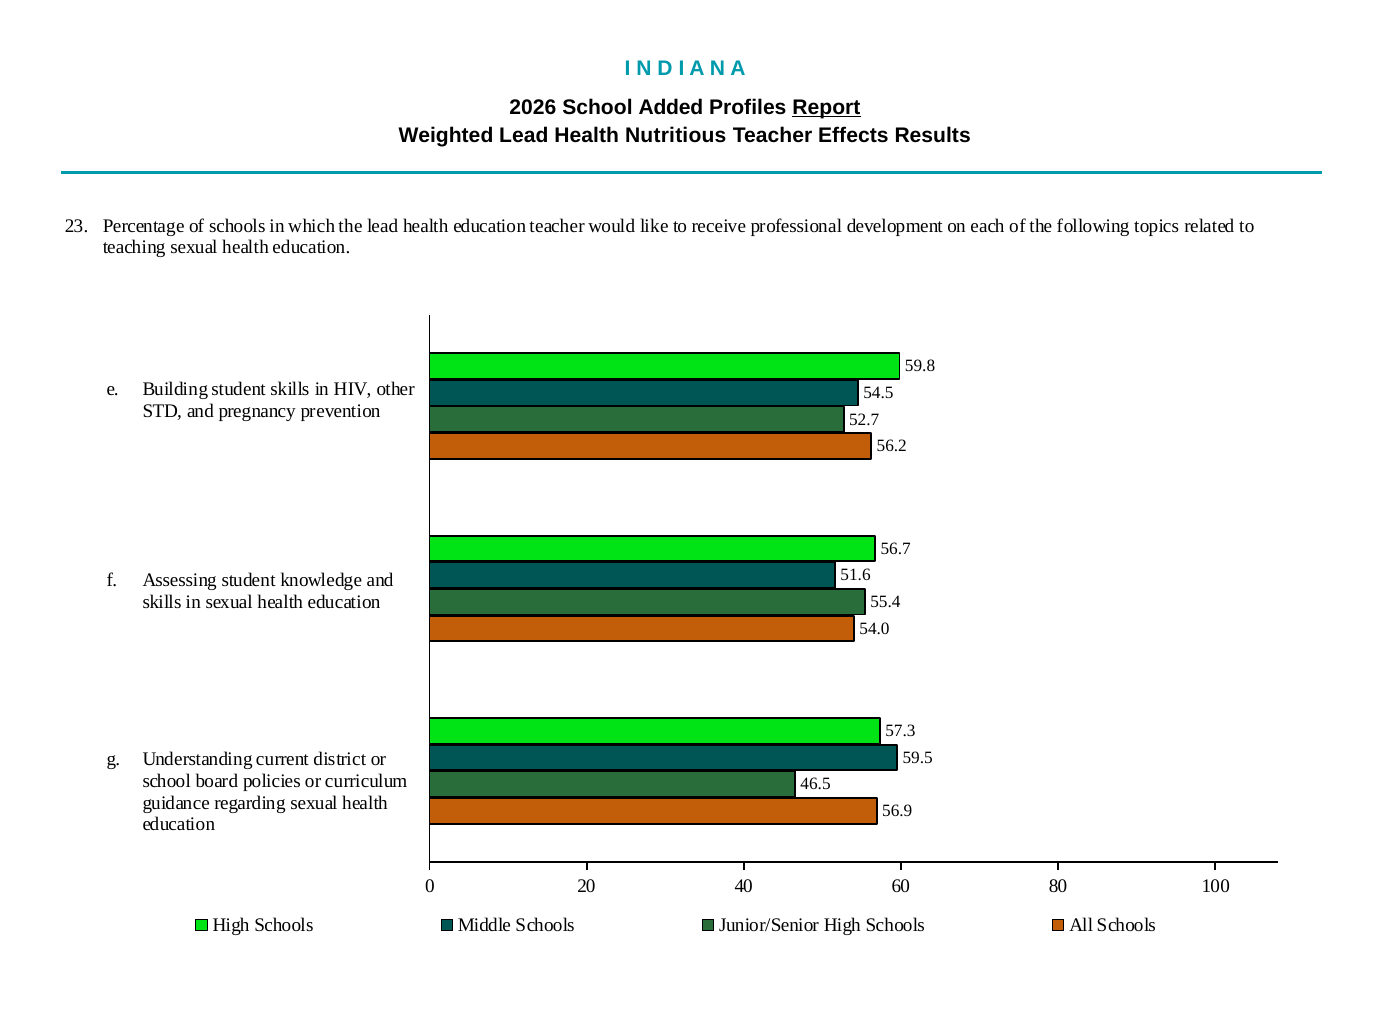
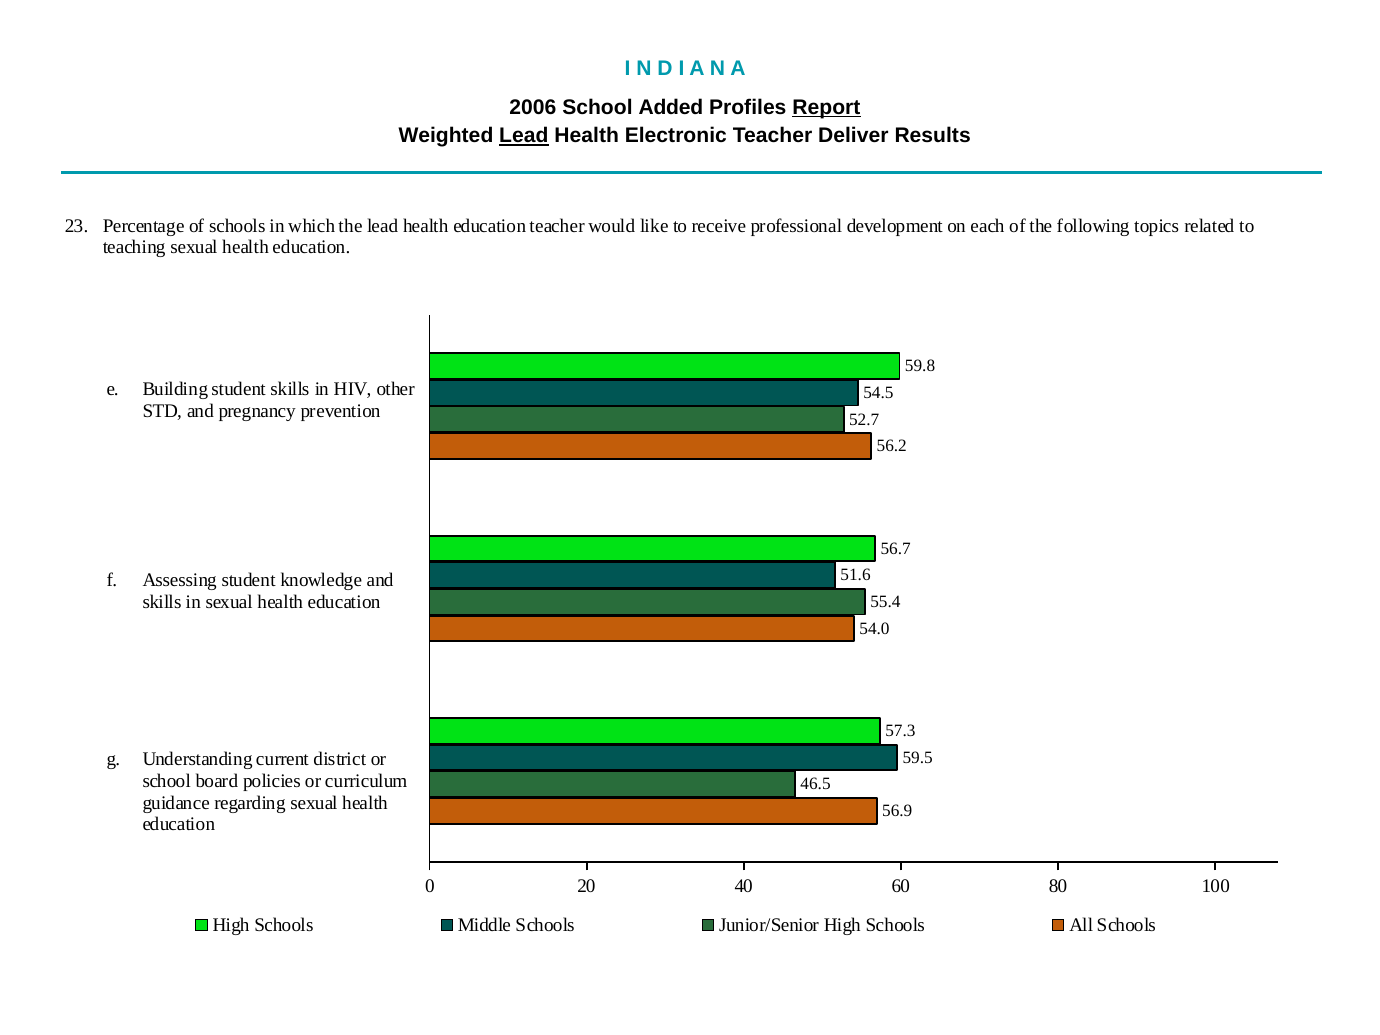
2026: 2026 -> 2006
Lead at (524, 136) underline: none -> present
Nutritious: Nutritious -> Electronic
Effects: Effects -> Deliver
